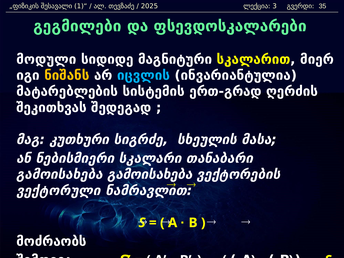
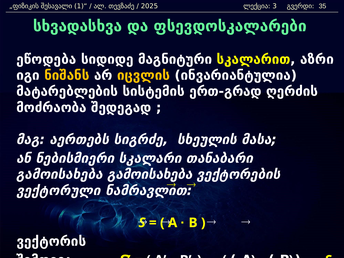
გეგმილები: გეგმილები -> სხვადასხვა
მოდული: მოდული -> ეწოდება
მიერ: მიერ -> აზრი
იცვლის colour: light blue -> yellow
შეკითხვას: შეკითხვას -> მოძრაობა
კუთხური: კუთხური -> აერთებს
მოძრაობს: მოძრაობს -> ვექტორის
